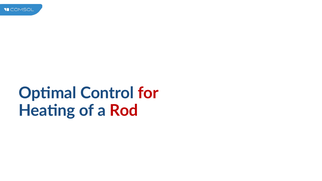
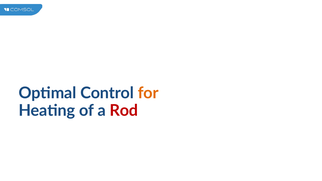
for colour: red -> orange
